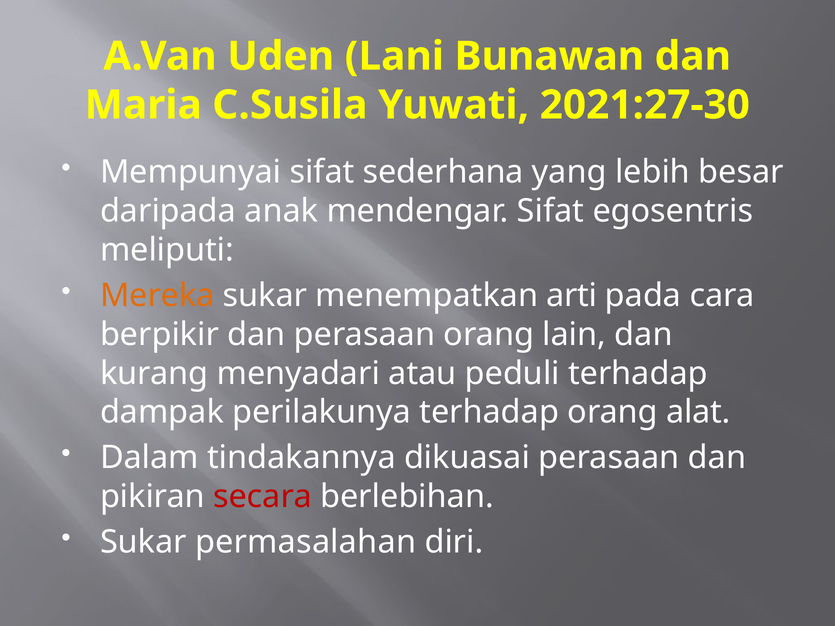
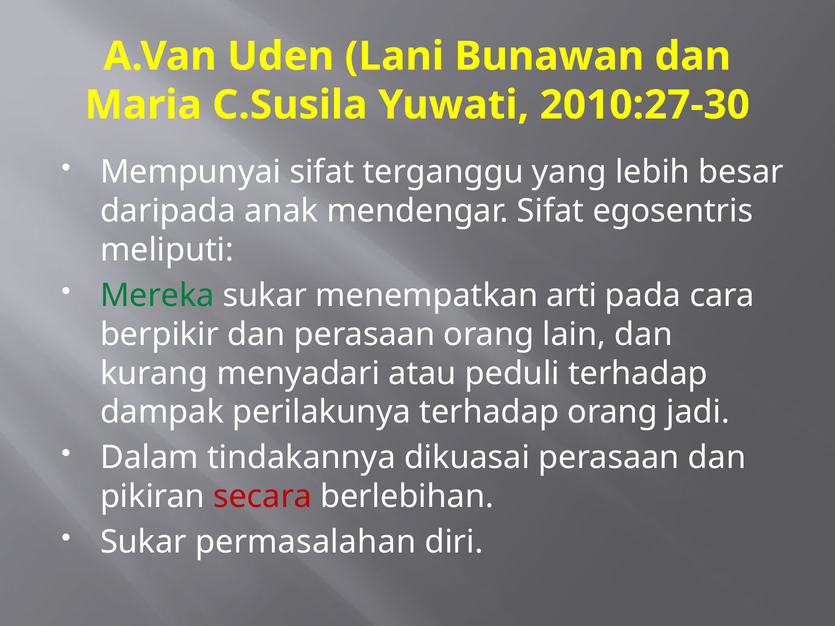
2021:27-30: 2021:27-30 -> 2010:27-30
sederhana: sederhana -> terganggu
Mereka colour: orange -> green
alat: alat -> jadi
